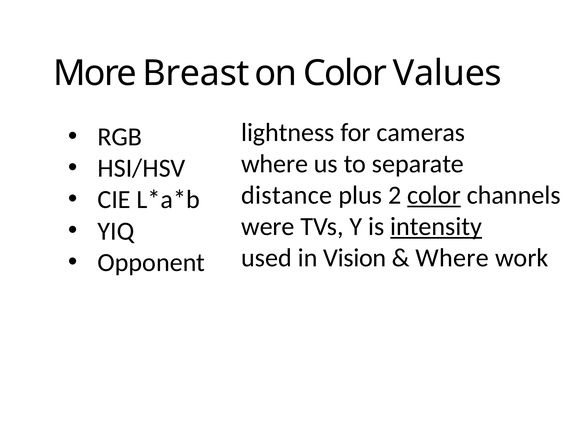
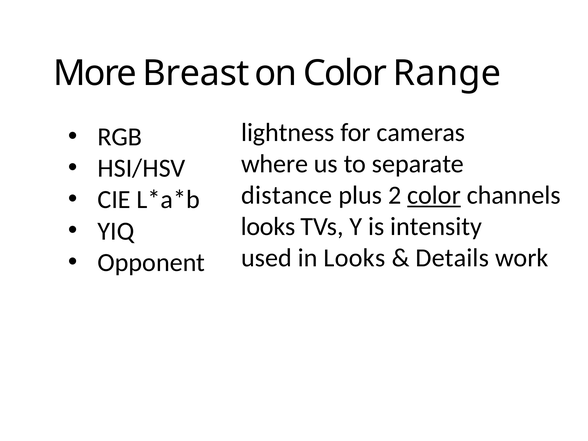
Values: Values -> Range
were at (268, 227): were -> looks
intensity underline: present -> none
in Vision: Vision -> Looks
Where at (452, 258): Where -> Details
